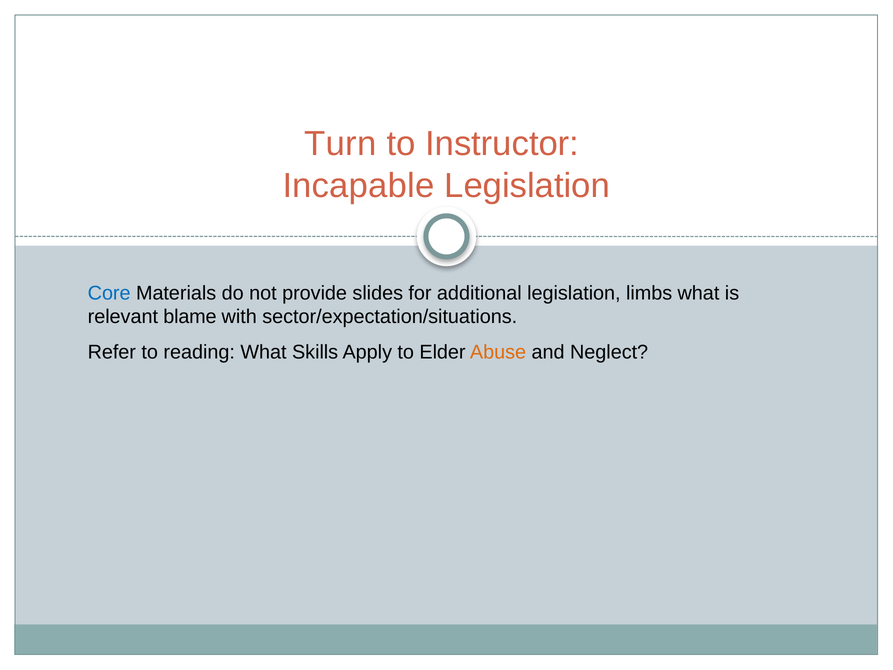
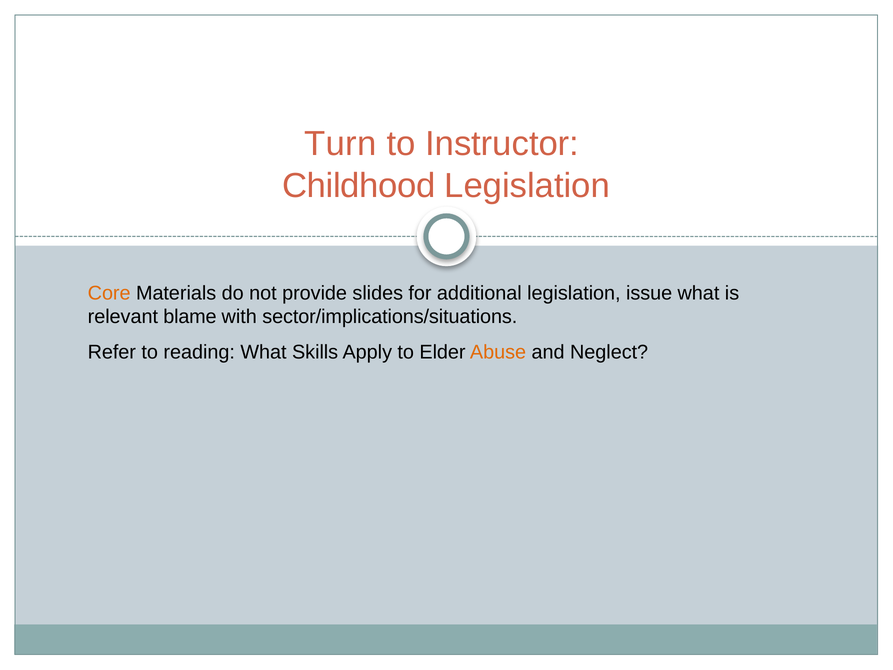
Incapable: Incapable -> Childhood
Core colour: blue -> orange
limbs: limbs -> issue
sector/expectation/situations: sector/expectation/situations -> sector/implications/situations
